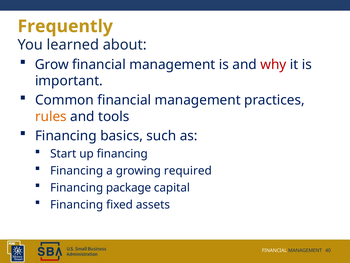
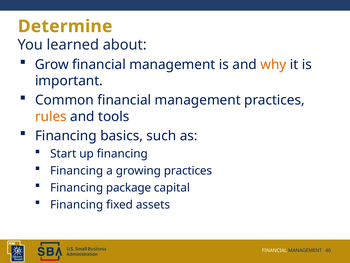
Frequently: Frequently -> Determine
why colour: red -> orange
growing required: required -> practices
